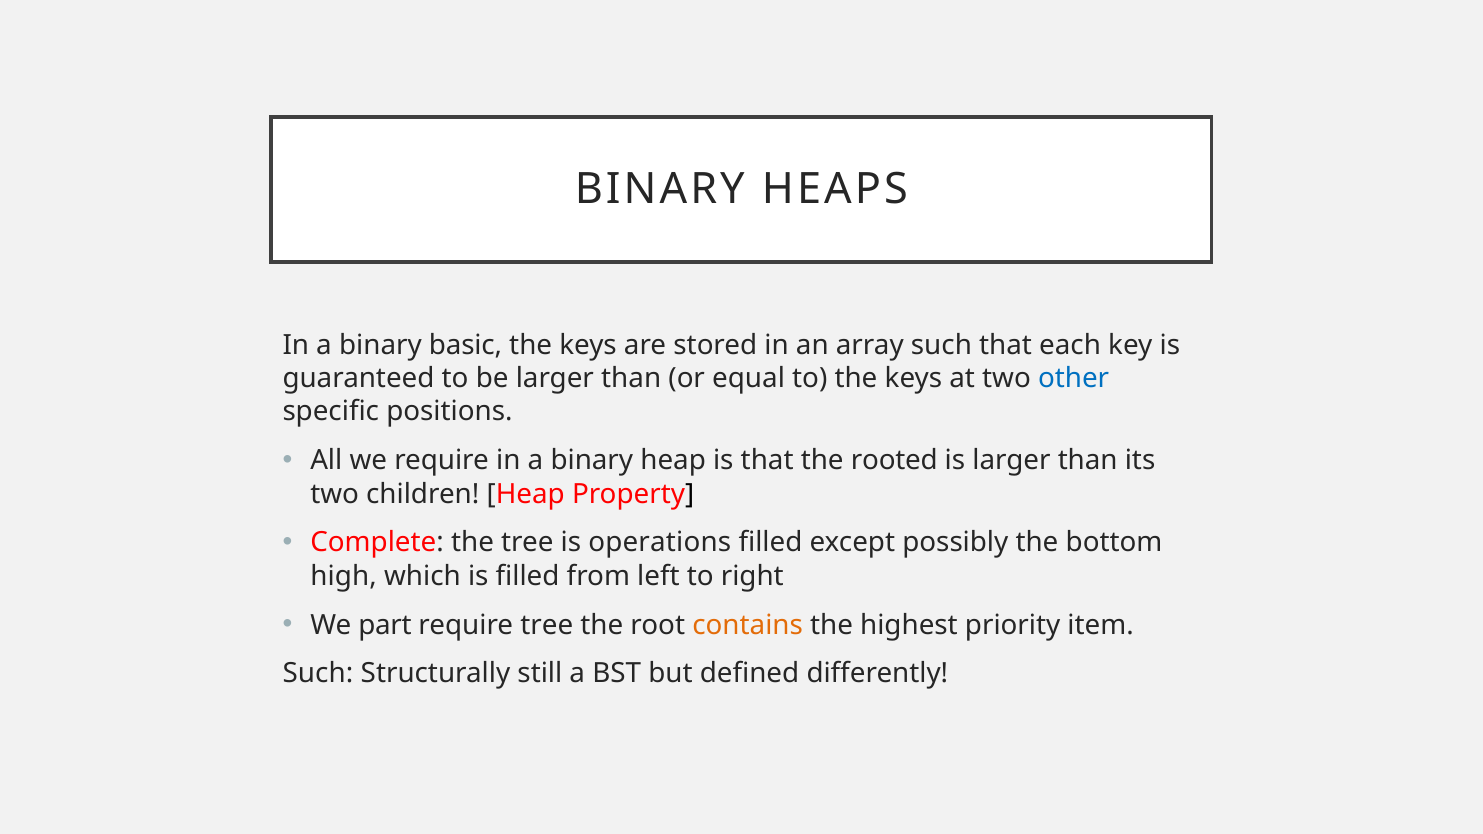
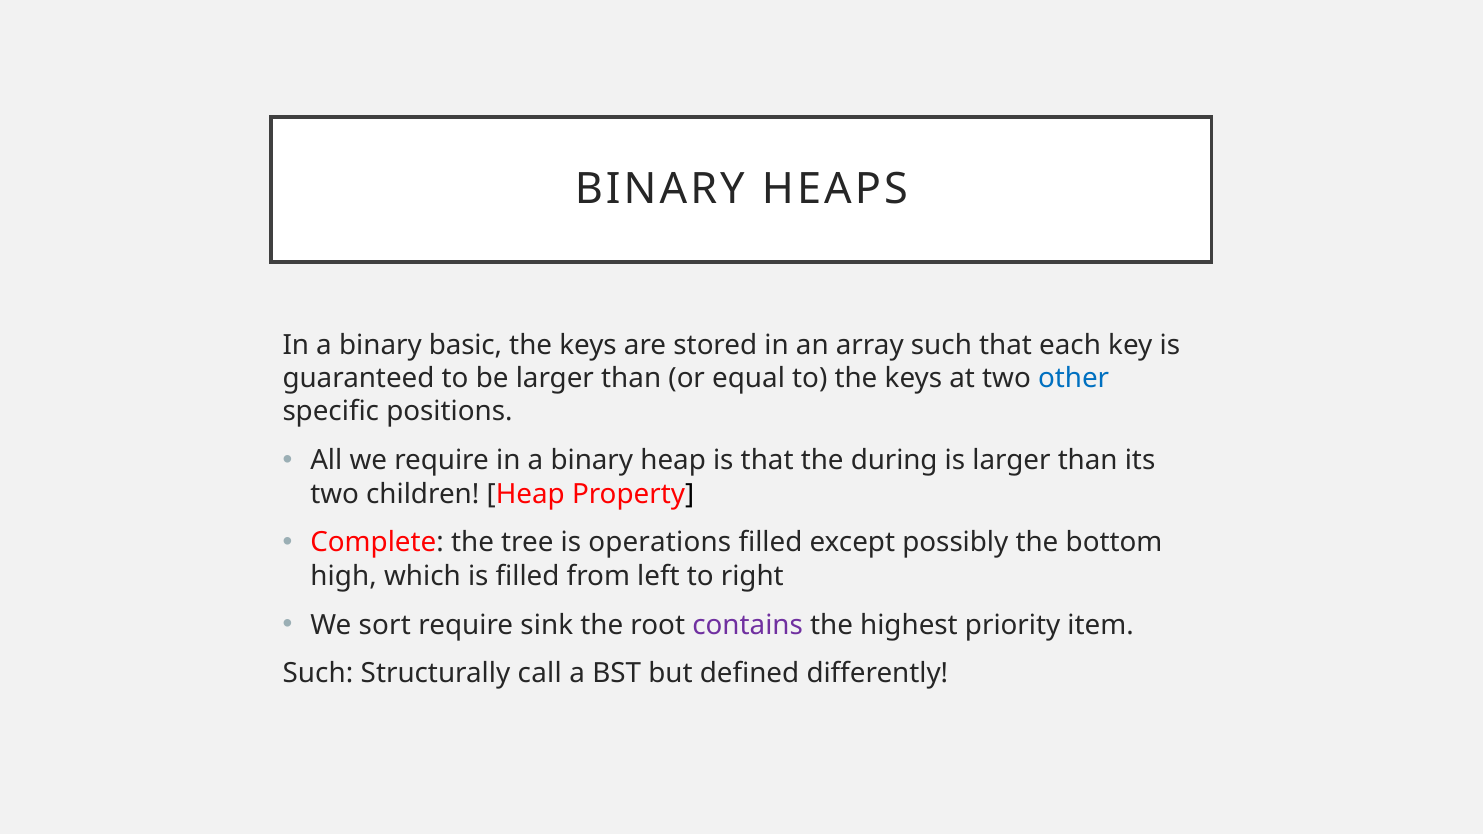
rooted: rooted -> during
part: part -> sort
require tree: tree -> sink
contains colour: orange -> purple
still: still -> call
